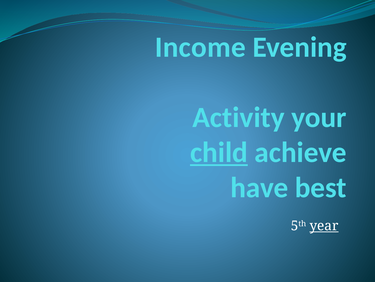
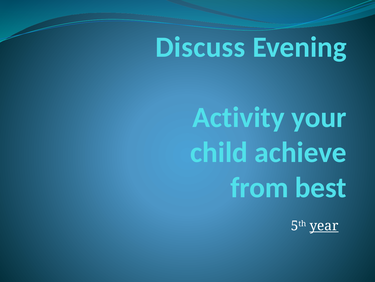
Income: Income -> Discuss
child underline: present -> none
have: have -> from
